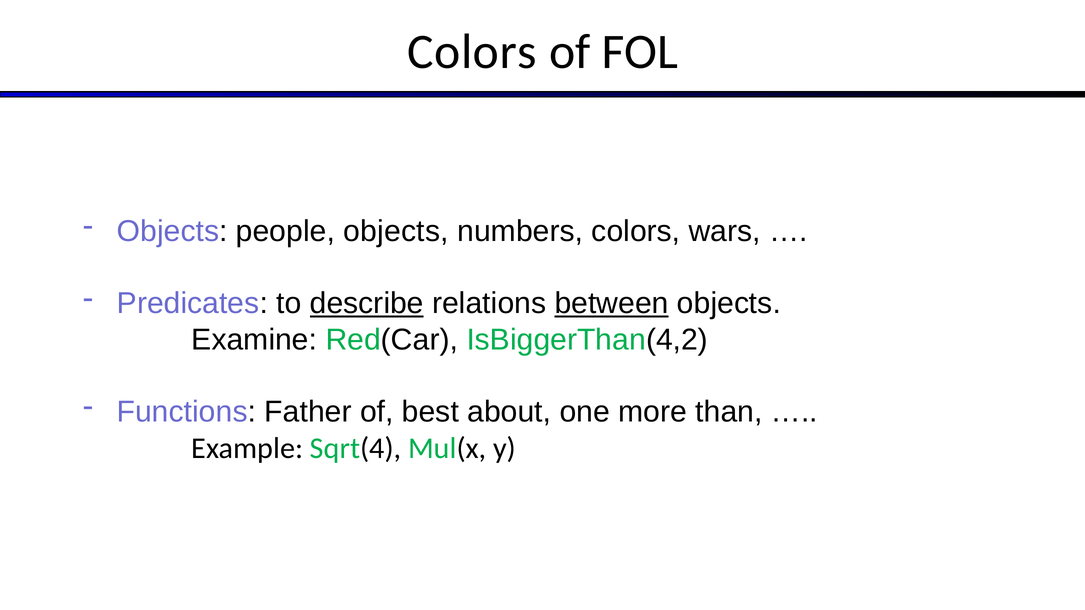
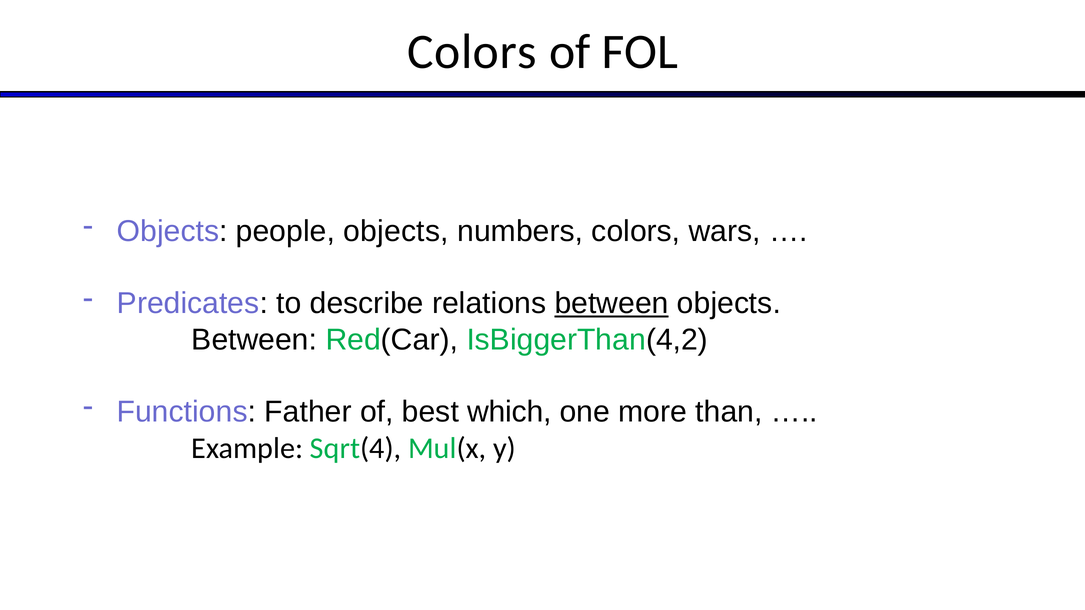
describe underline: present -> none
Examine at (254, 340): Examine -> Between
about: about -> which
